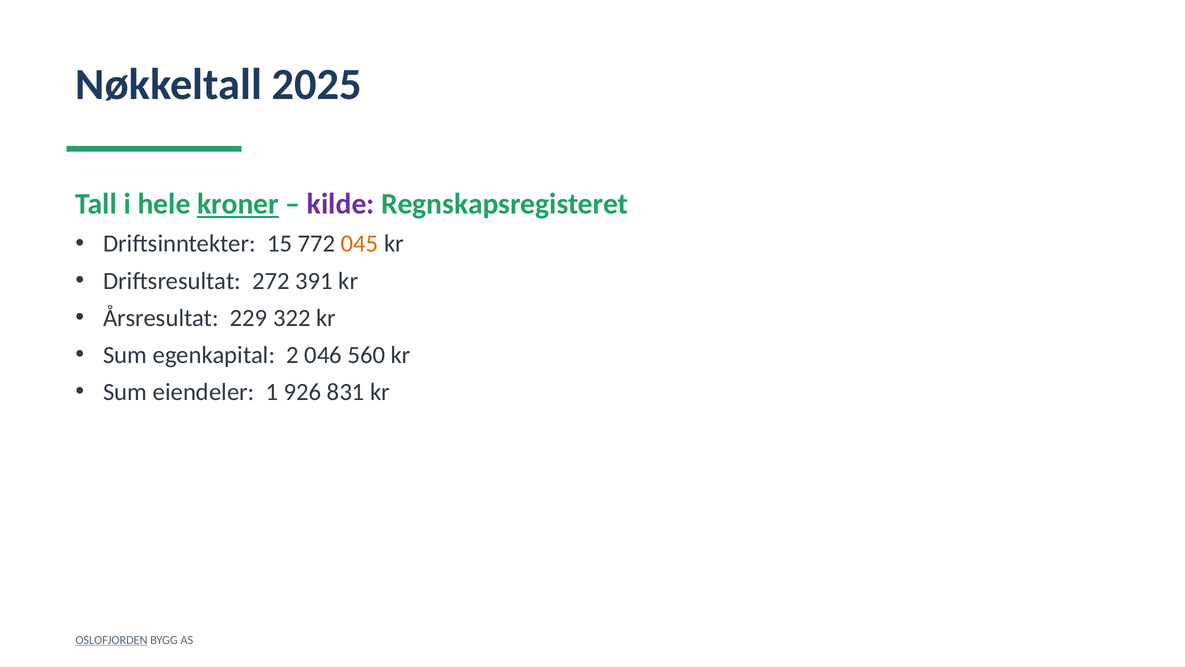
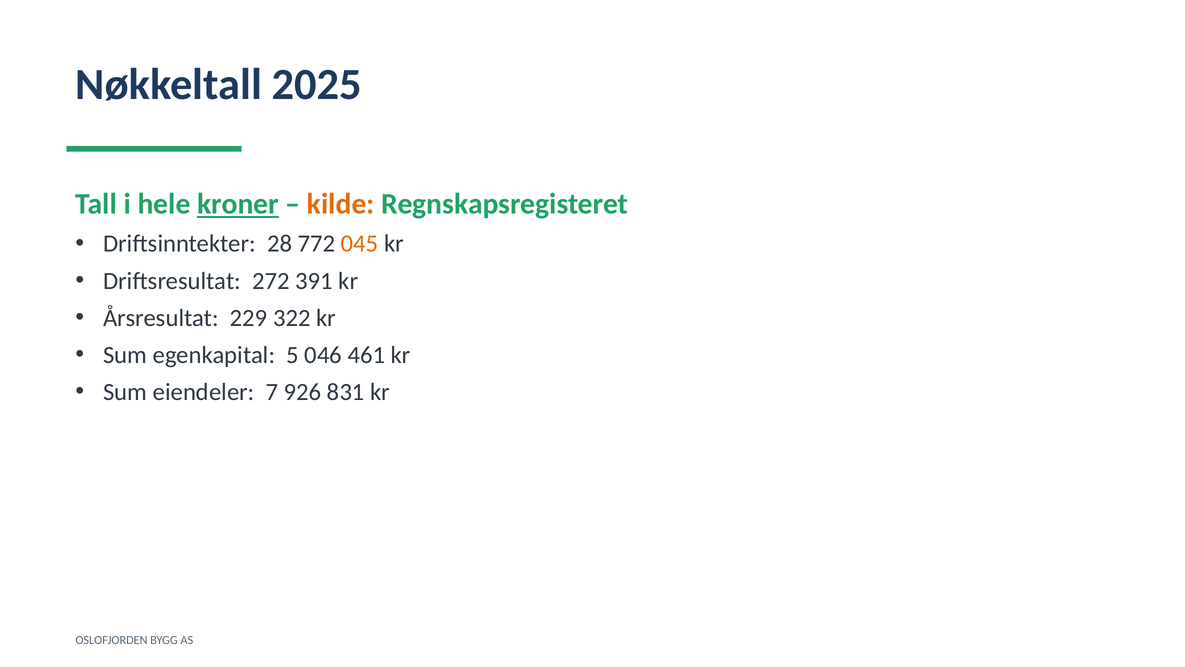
kilde colour: purple -> orange
15: 15 -> 28
2: 2 -> 5
560: 560 -> 461
1: 1 -> 7
OSLOFJORDEN underline: present -> none
